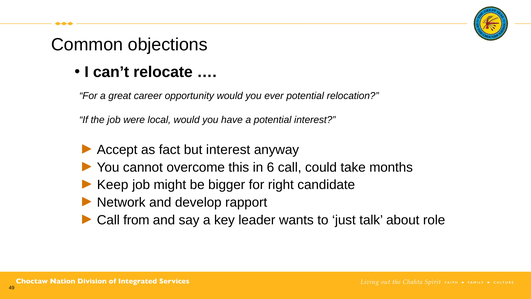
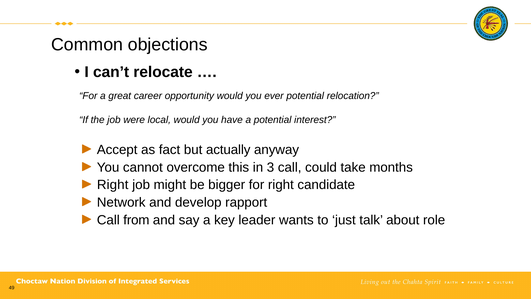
but interest: interest -> actually
6: 6 -> 3
Keep at (113, 185): Keep -> Right
